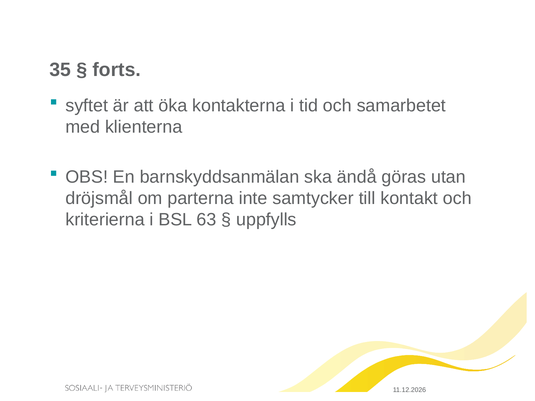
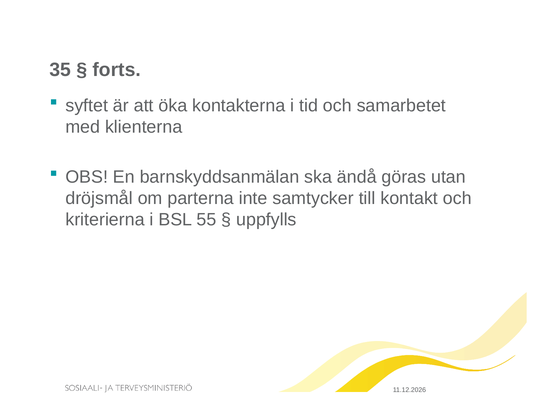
63: 63 -> 55
